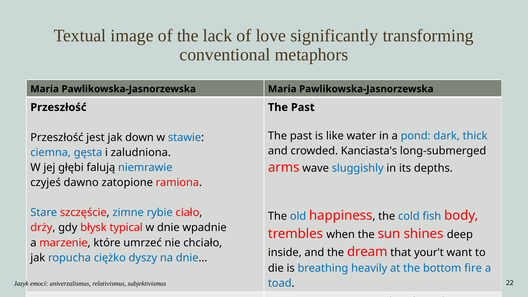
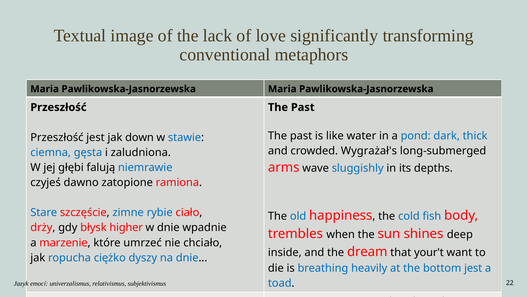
Kanciasta's: Kanciasta's -> Wygrażał's
typical: typical -> higher
bottom fire: fire -> jest
